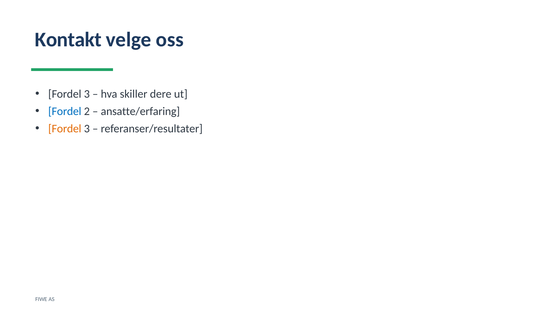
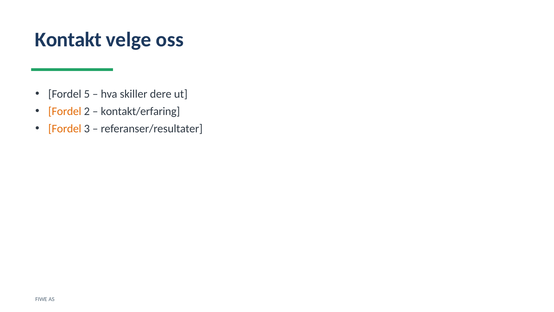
3 at (87, 94): 3 -> 5
Fordel at (65, 111) colour: blue -> orange
ansatte/erfaring: ansatte/erfaring -> kontakt/erfaring
